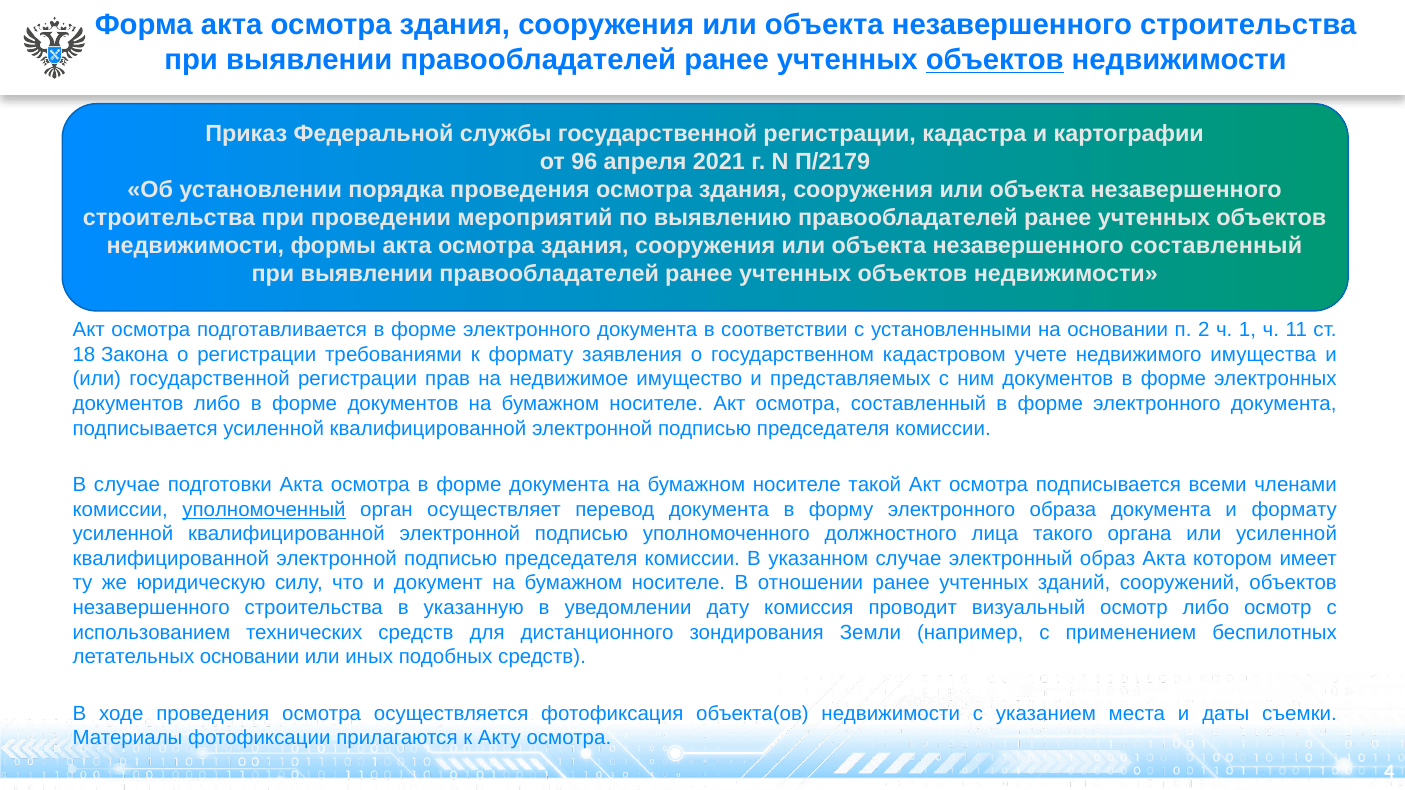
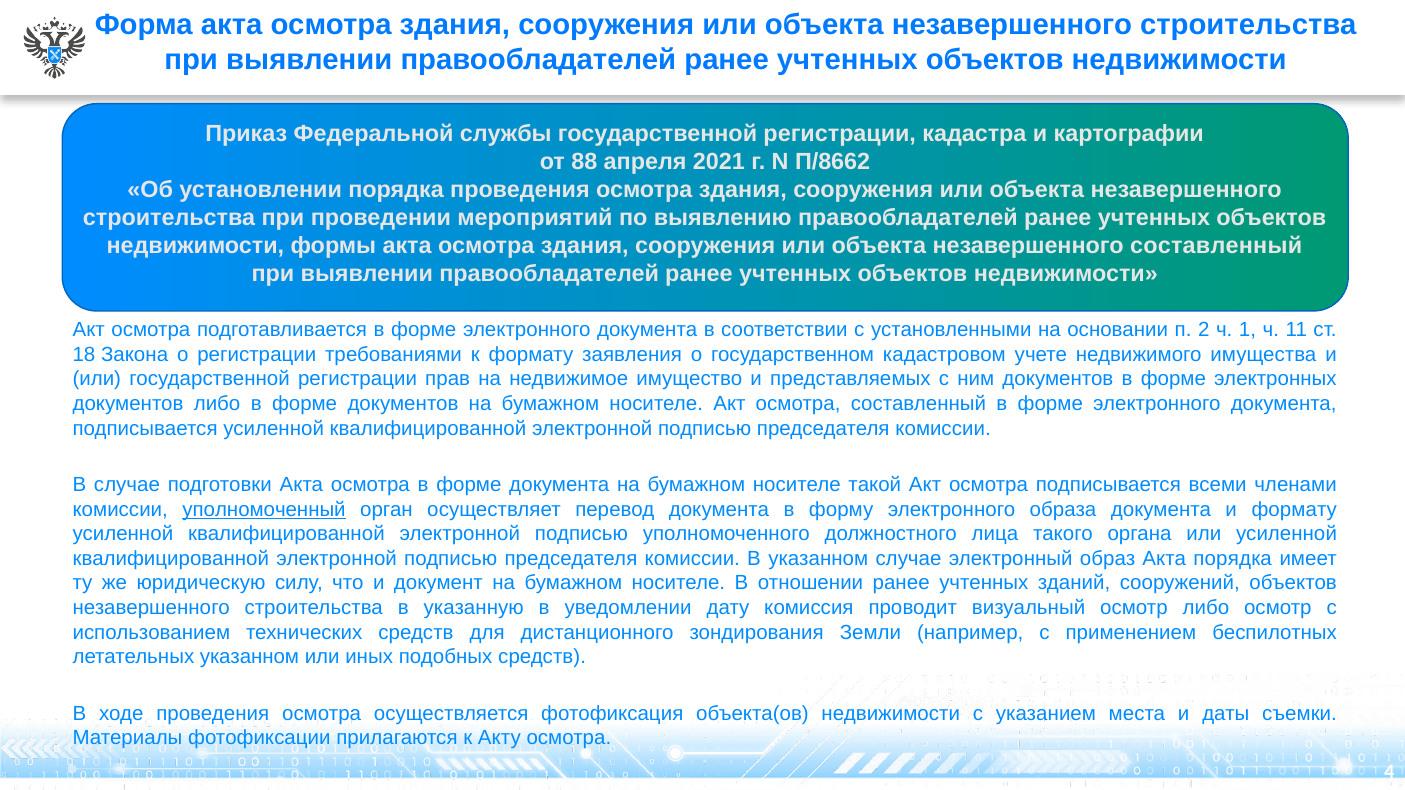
объектов at (995, 60) underline: present -> none
96: 96 -> 88
П/2179: П/2179 -> П/8662
Акта котором: котором -> порядка
летательных основании: основании -> указанном
